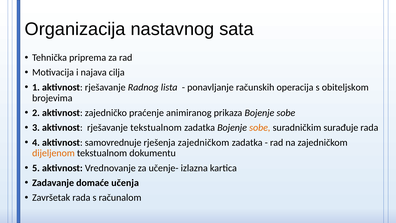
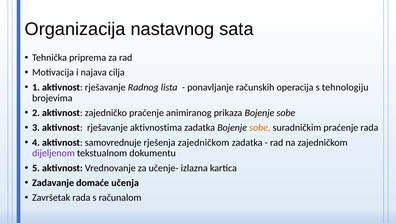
obiteljskom: obiteljskom -> tehnologiju
rješavanje tekstualnom: tekstualnom -> aktivnostima
suradničkim surađuje: surađuje -> praćenje
dijeljenom colour: orange -> purple
